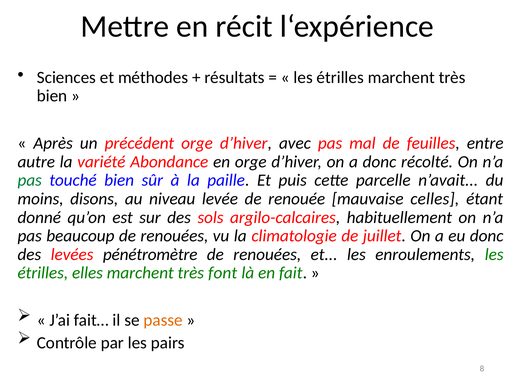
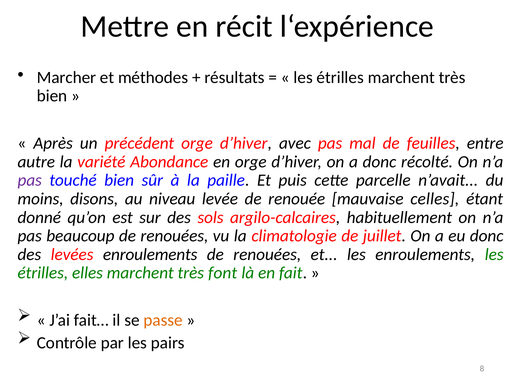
Sciences: Sciences -> Marcher
pas at (30, 180) colour: green -> purple
levées pénétromètre: pénétromètre -> enroulements
